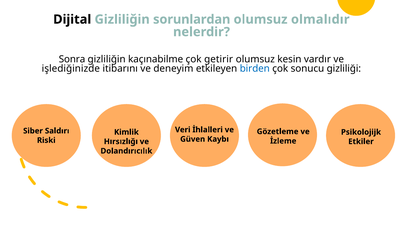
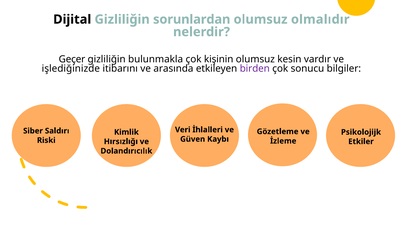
Sonra: Sonra -> Geçer
kaçınabilme: kaçınabilme -> bulunmakla
getirir: getirir -> kişinin
deneyim: deneyim -> arasında
birden colour: blue -> purple
gizliliği: gizliliği -> bilgiler
